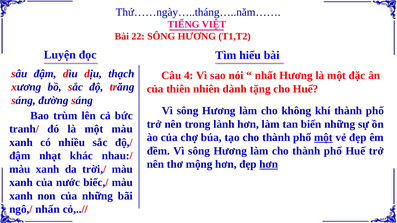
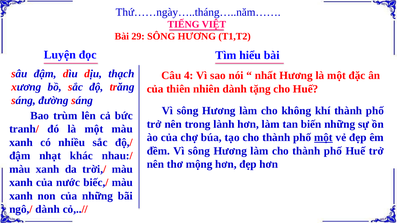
22: 22 -> 29
hơn at (269, 164) underline: present -> none
ngô,/ nhấn: nhấn -> dành
